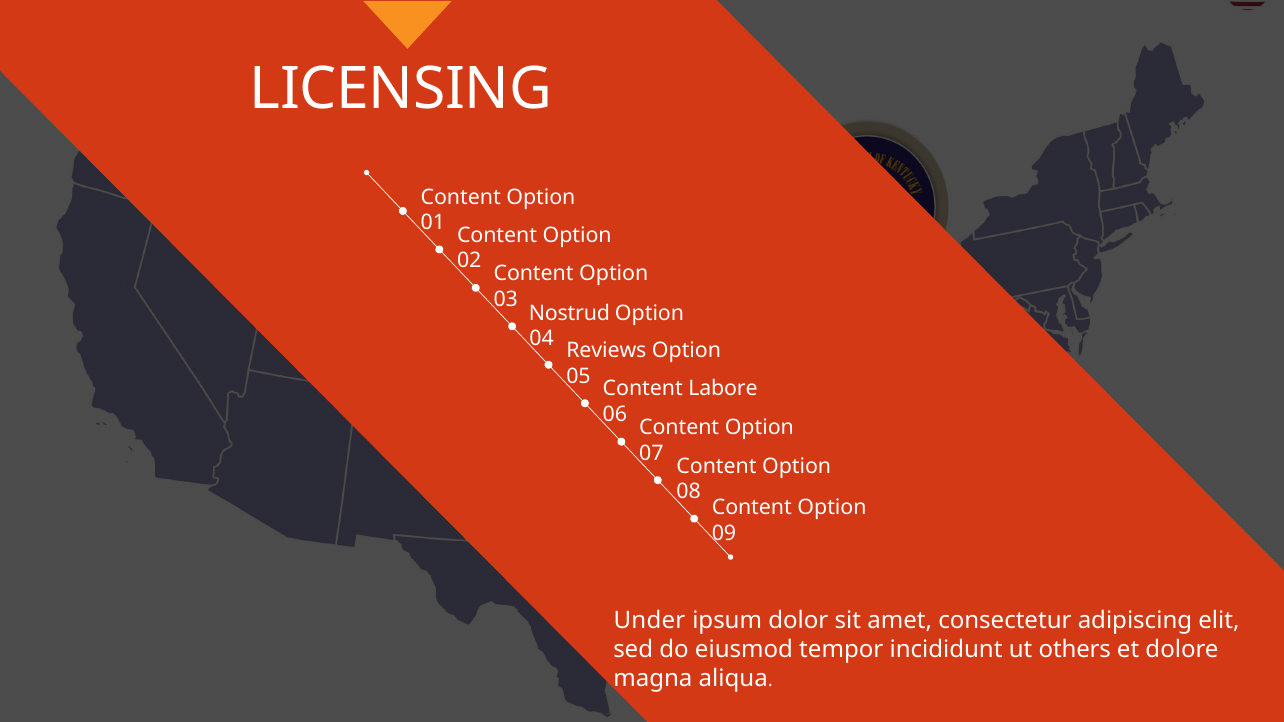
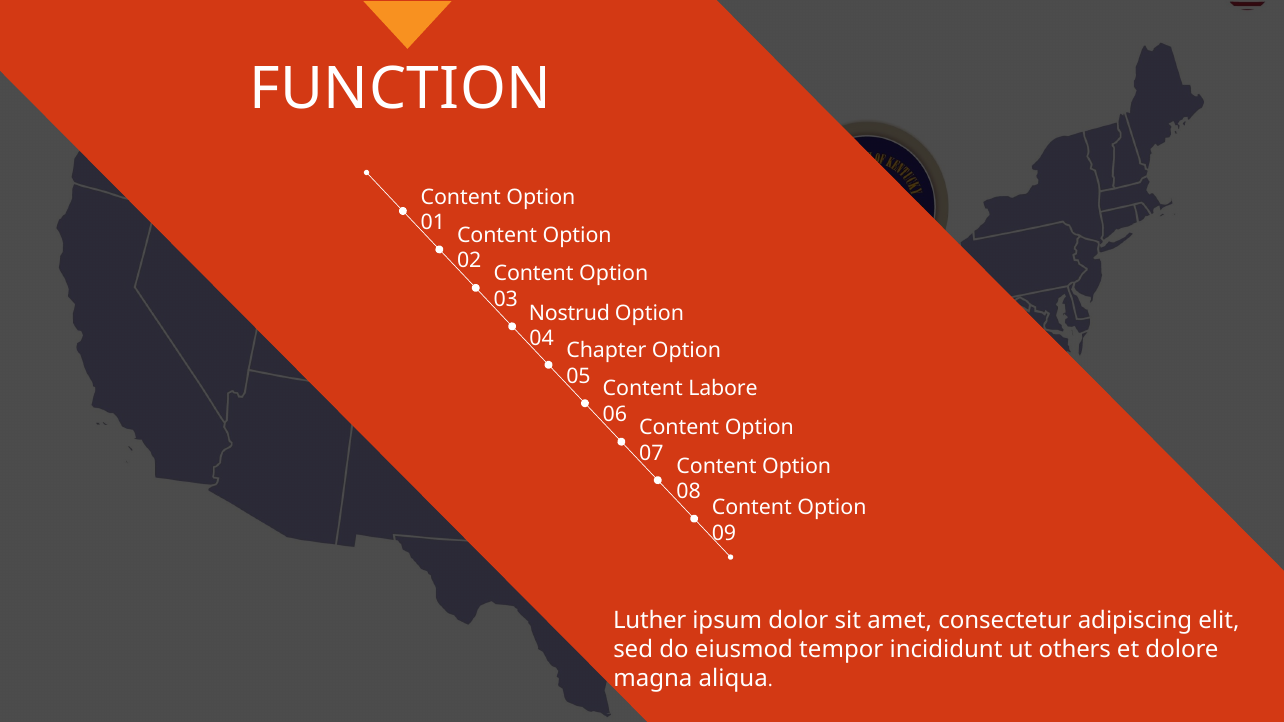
LICENSING: LICENSING -> FUNCTION
Reviews: Reviews -> Chapter
Under: Under -> Luther
